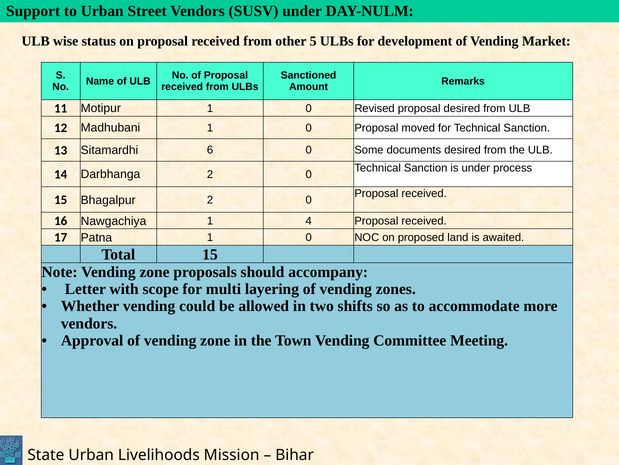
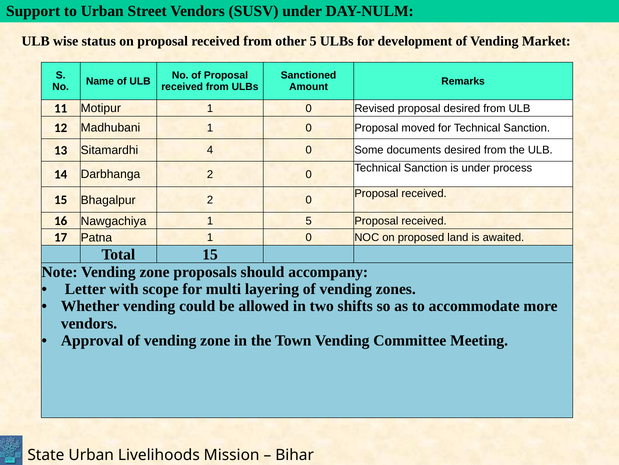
6: 6 -> 4
1 4: 4 -> 5
